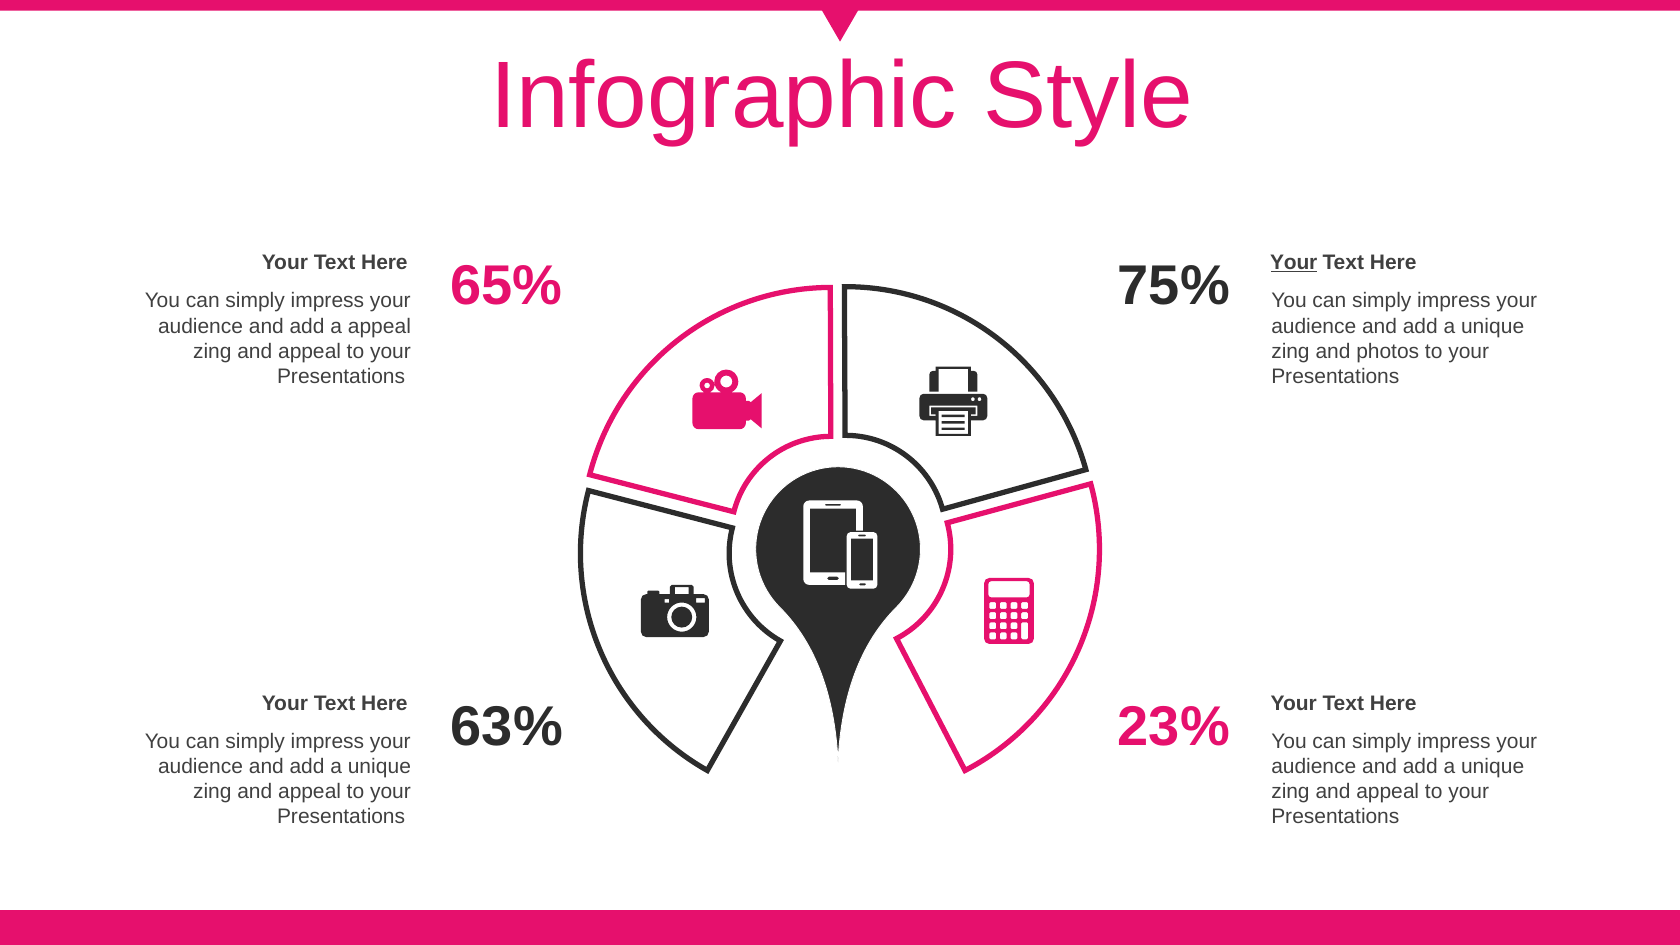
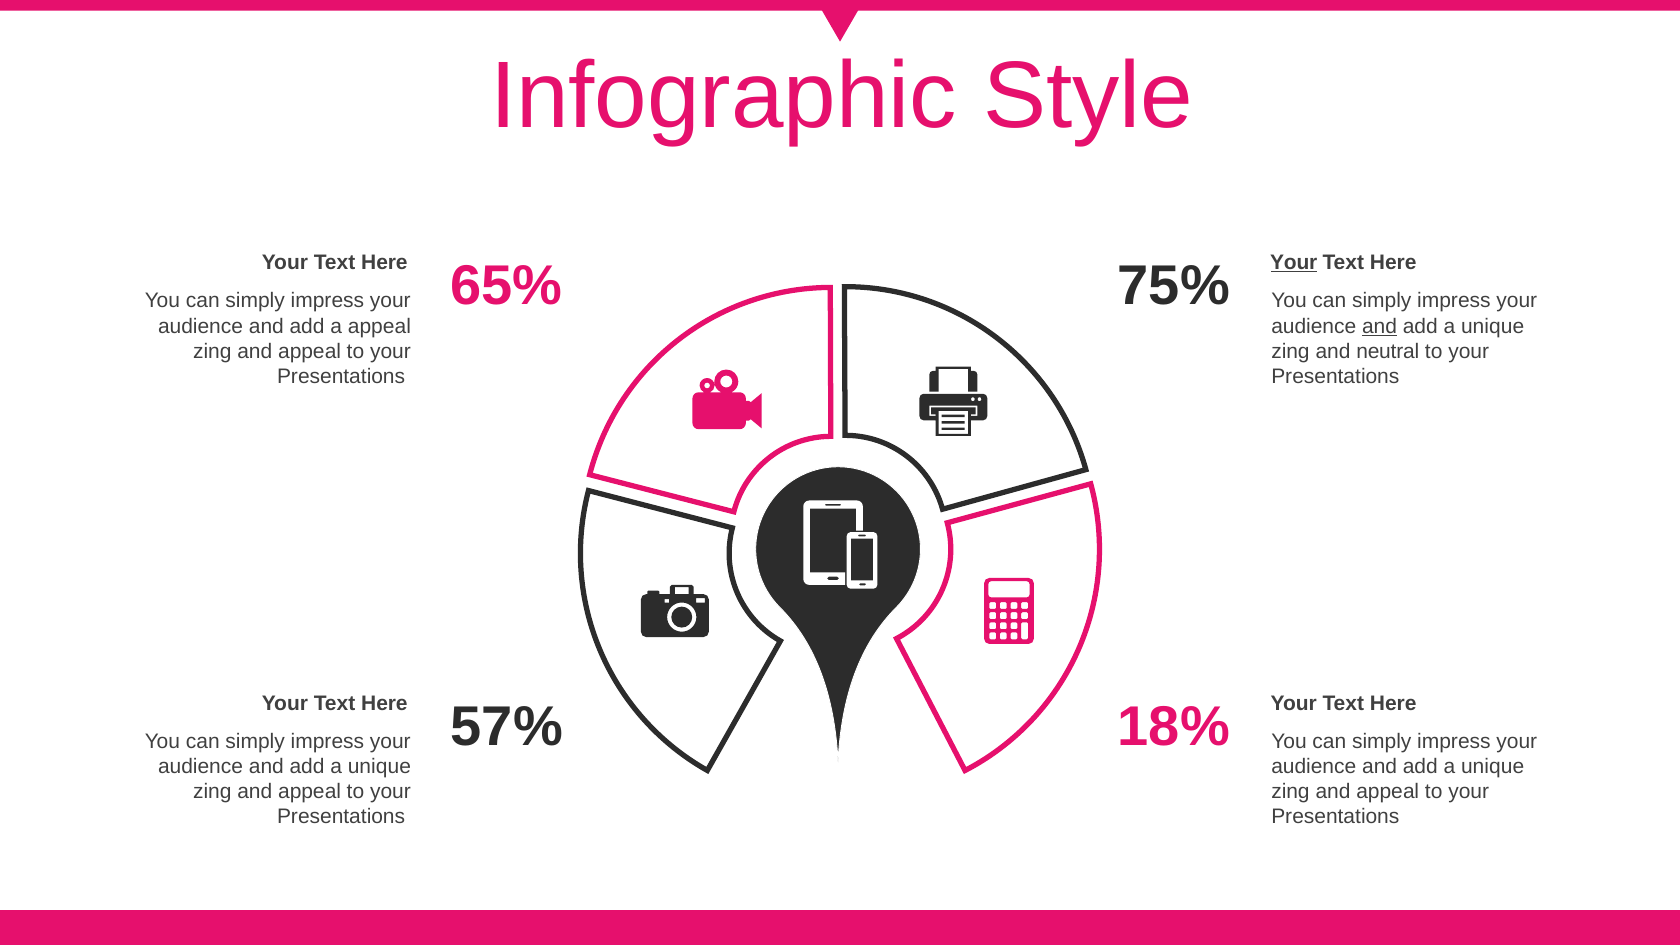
and at (1380, 326) underline: none -> present
photos: photos -> neutral
63%: 63% -> 57%
23%: 23% -> 18%
